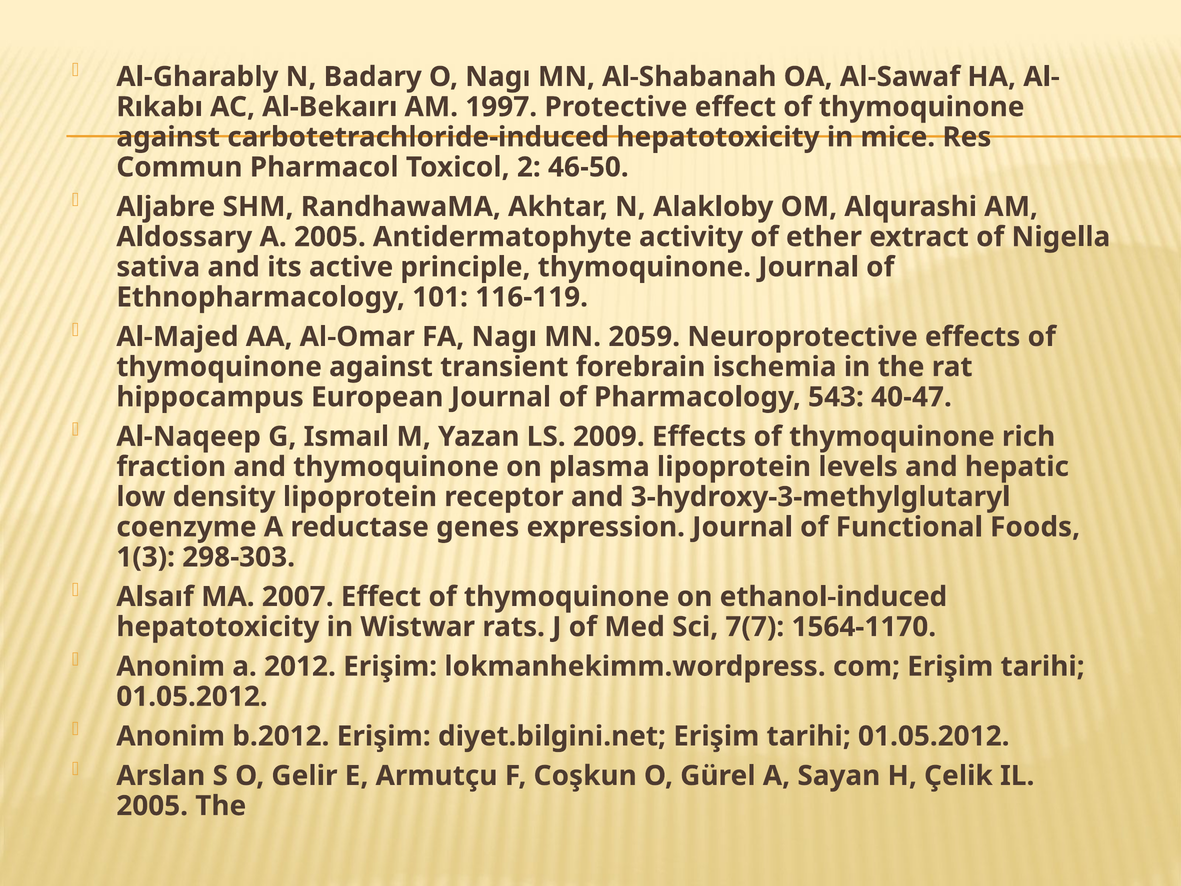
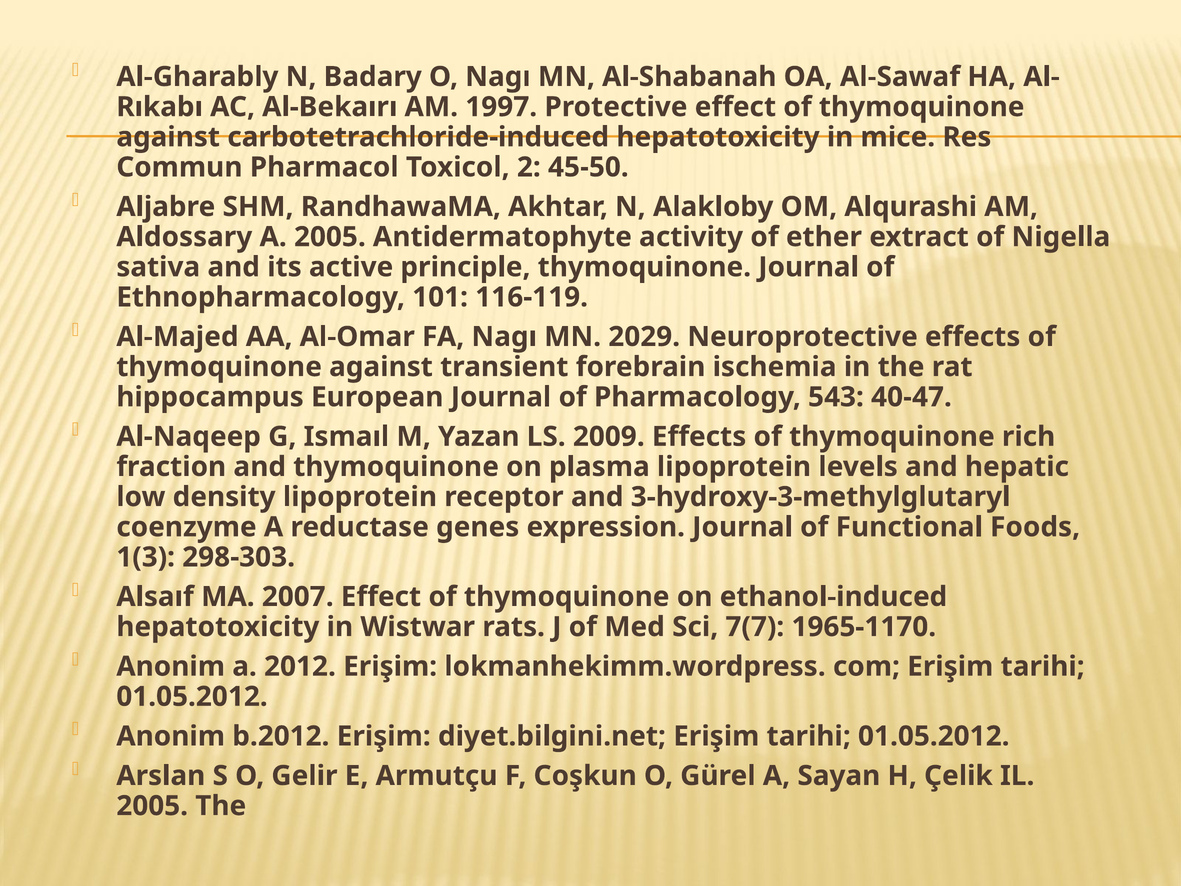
46-50: 46-50 -> 45-50
2059: 2059 -> 2029
1564-1170: 1564-1170 -> 1965-1170
